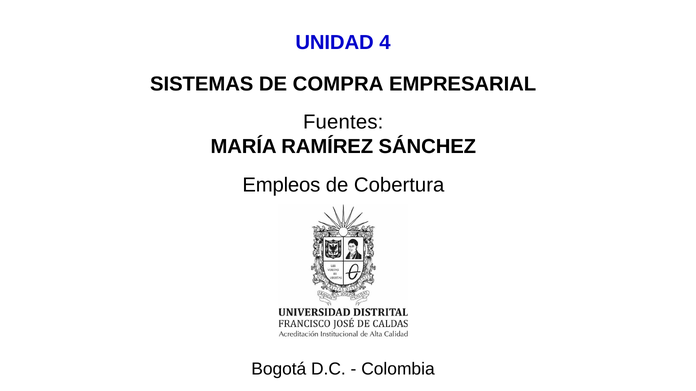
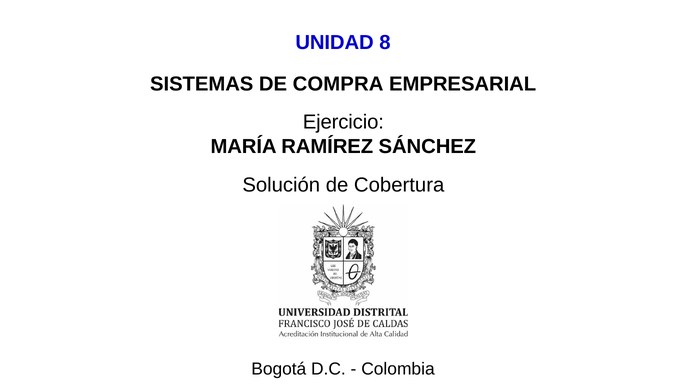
4: 4 -> 8
Fuentes: Fuentes -> Ejercicio
Empleos: Empleos -> Solución
